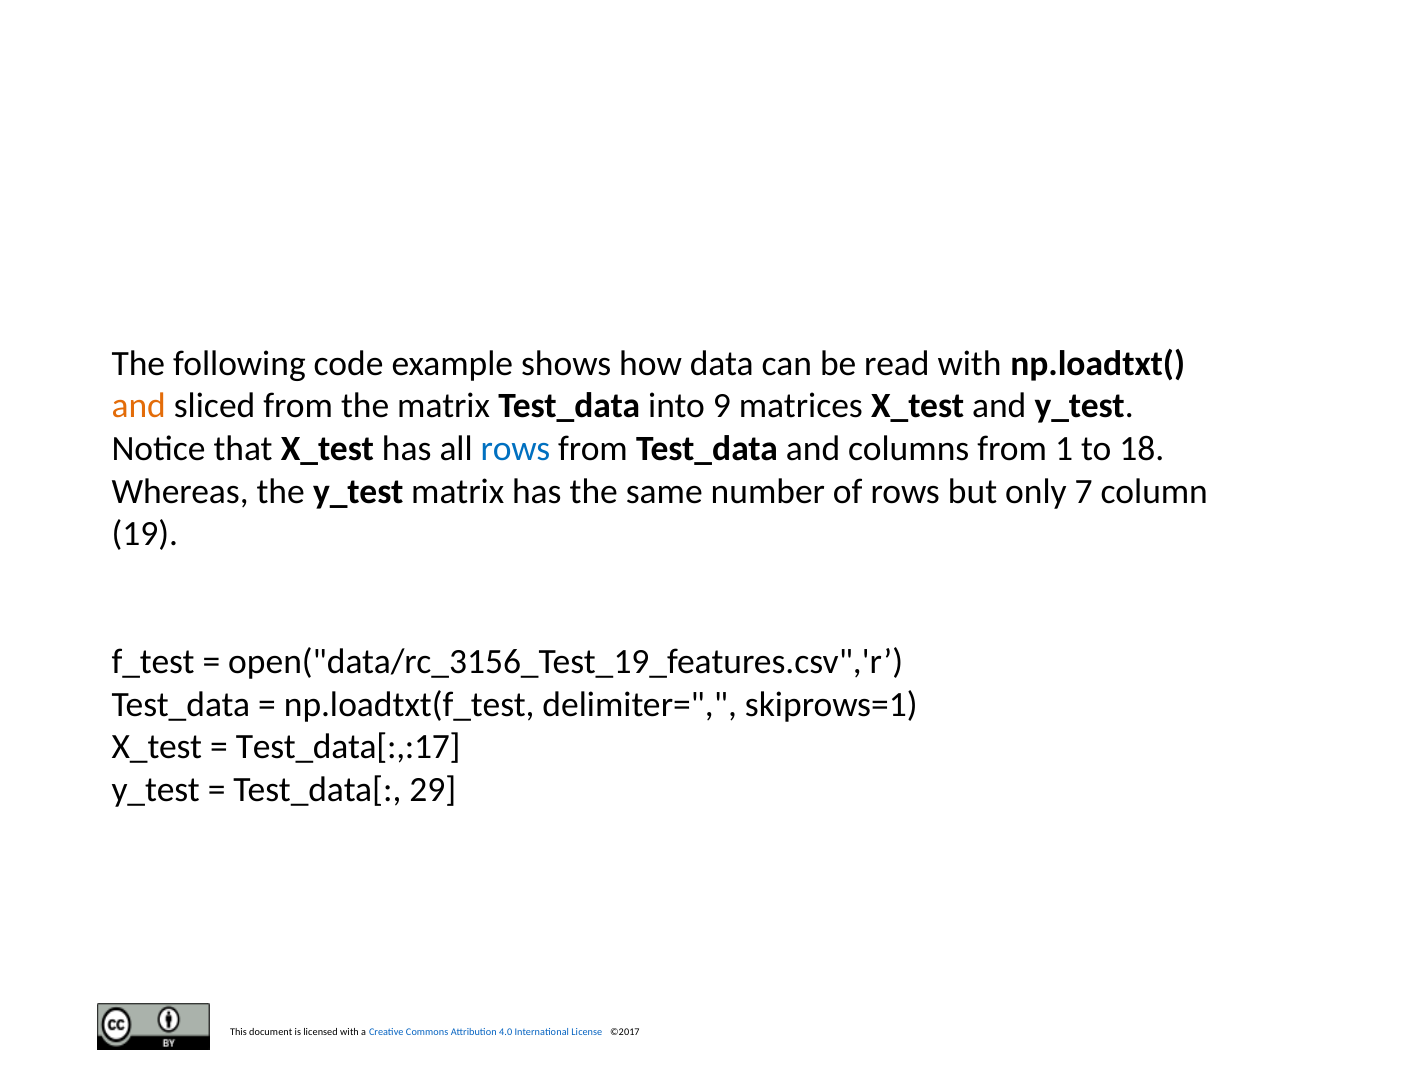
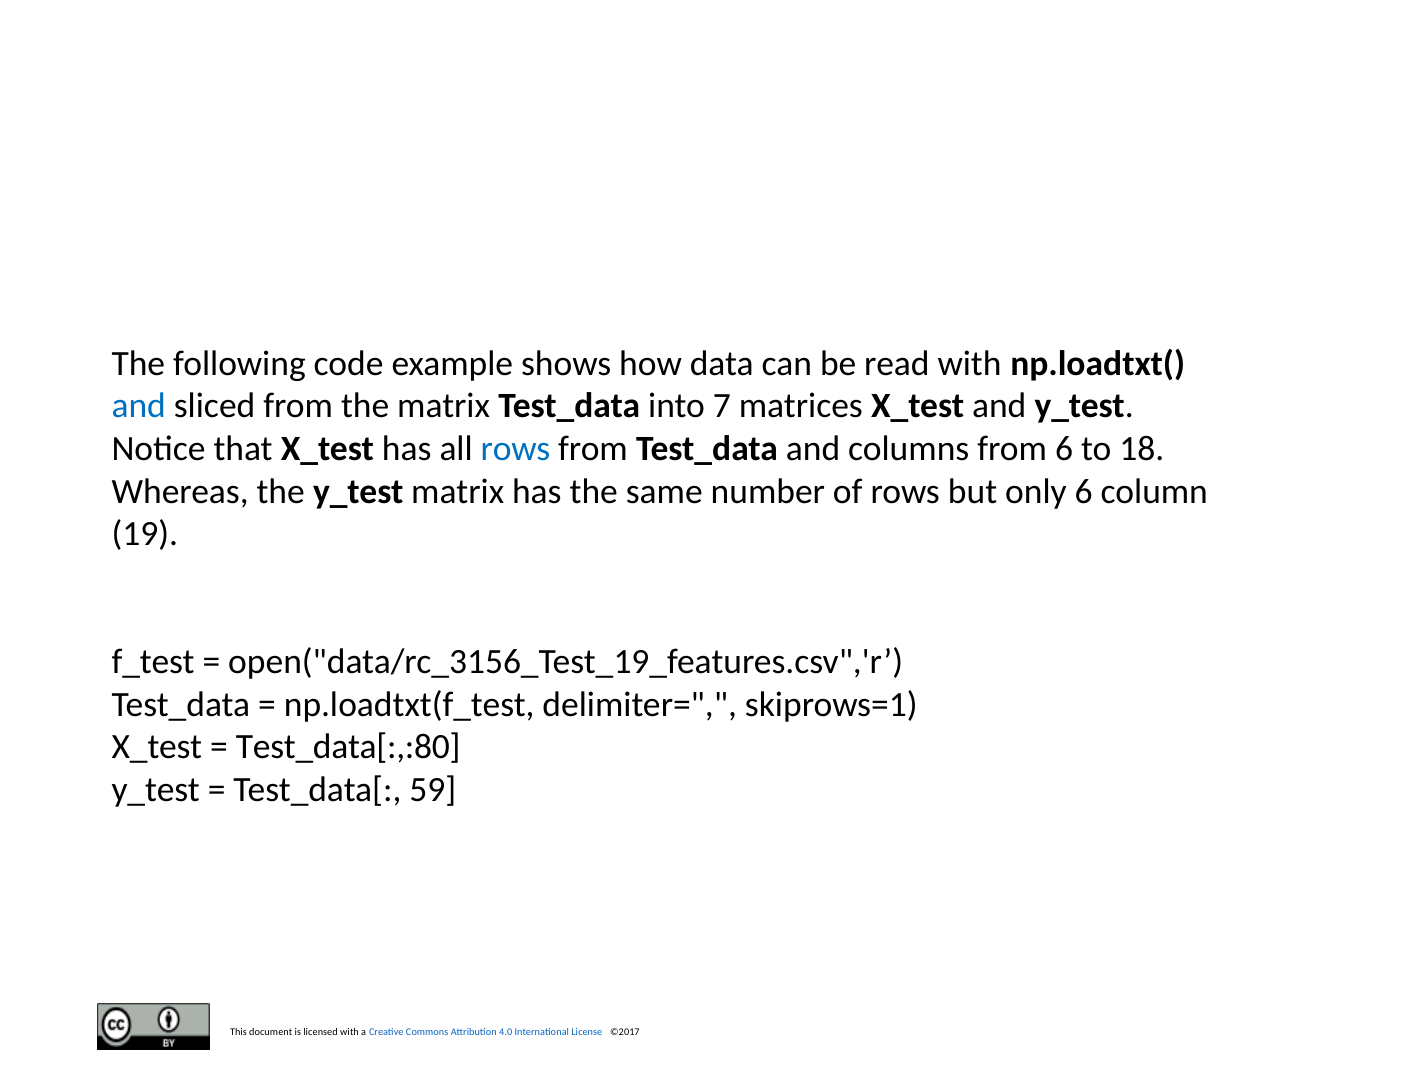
and at (139, 406) colour: orange -> blue
9: 9 -> 7
from 1: 1 -> 6
only 7: 7 -> 6
Test_data[:,:17: Test_data[:,:17 -> Test_data[:,:80
29: 29 -> 59
